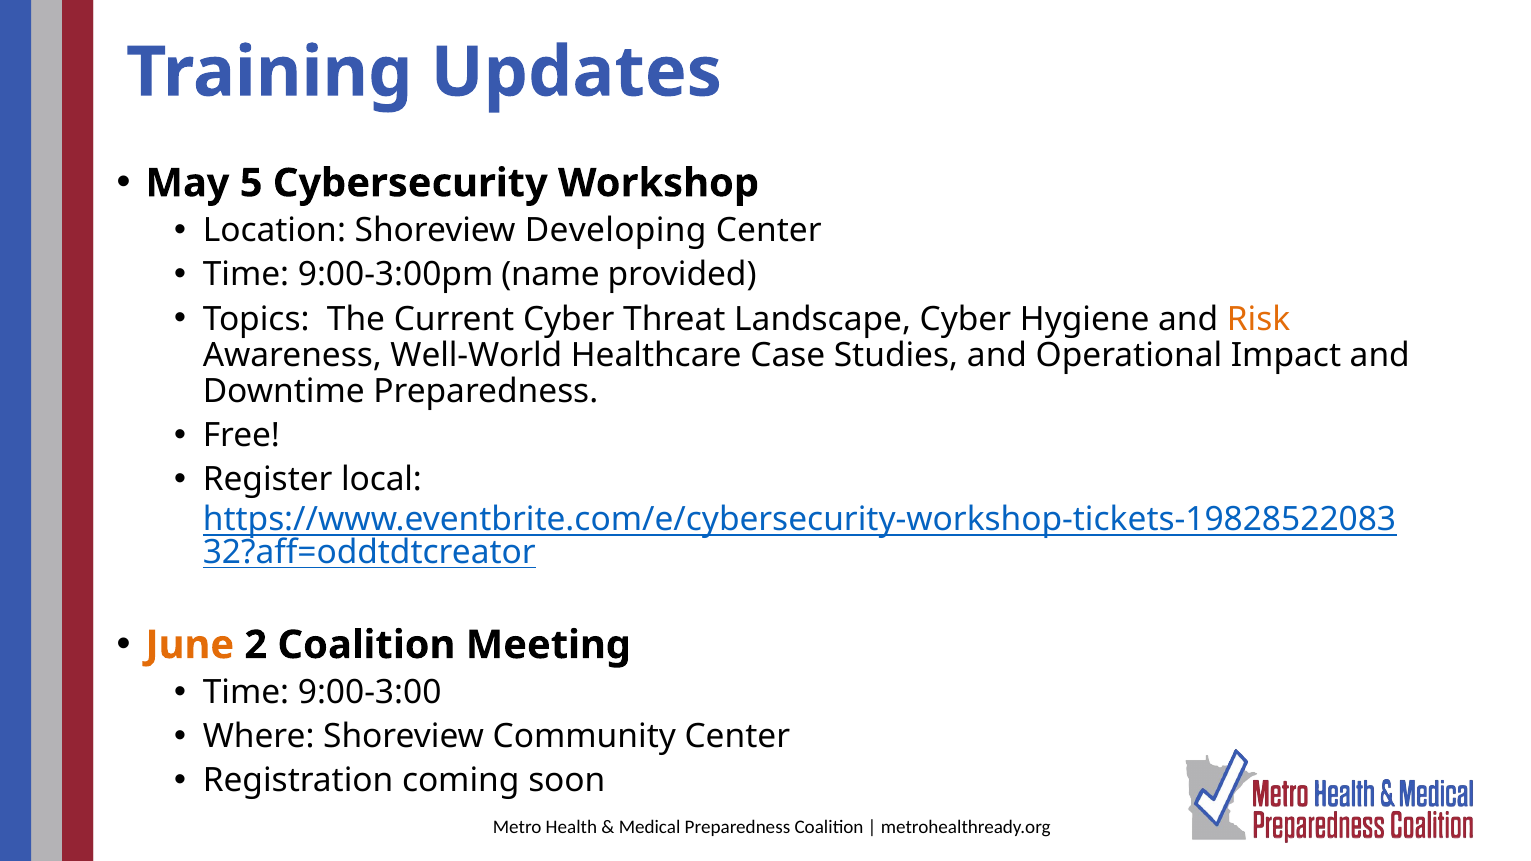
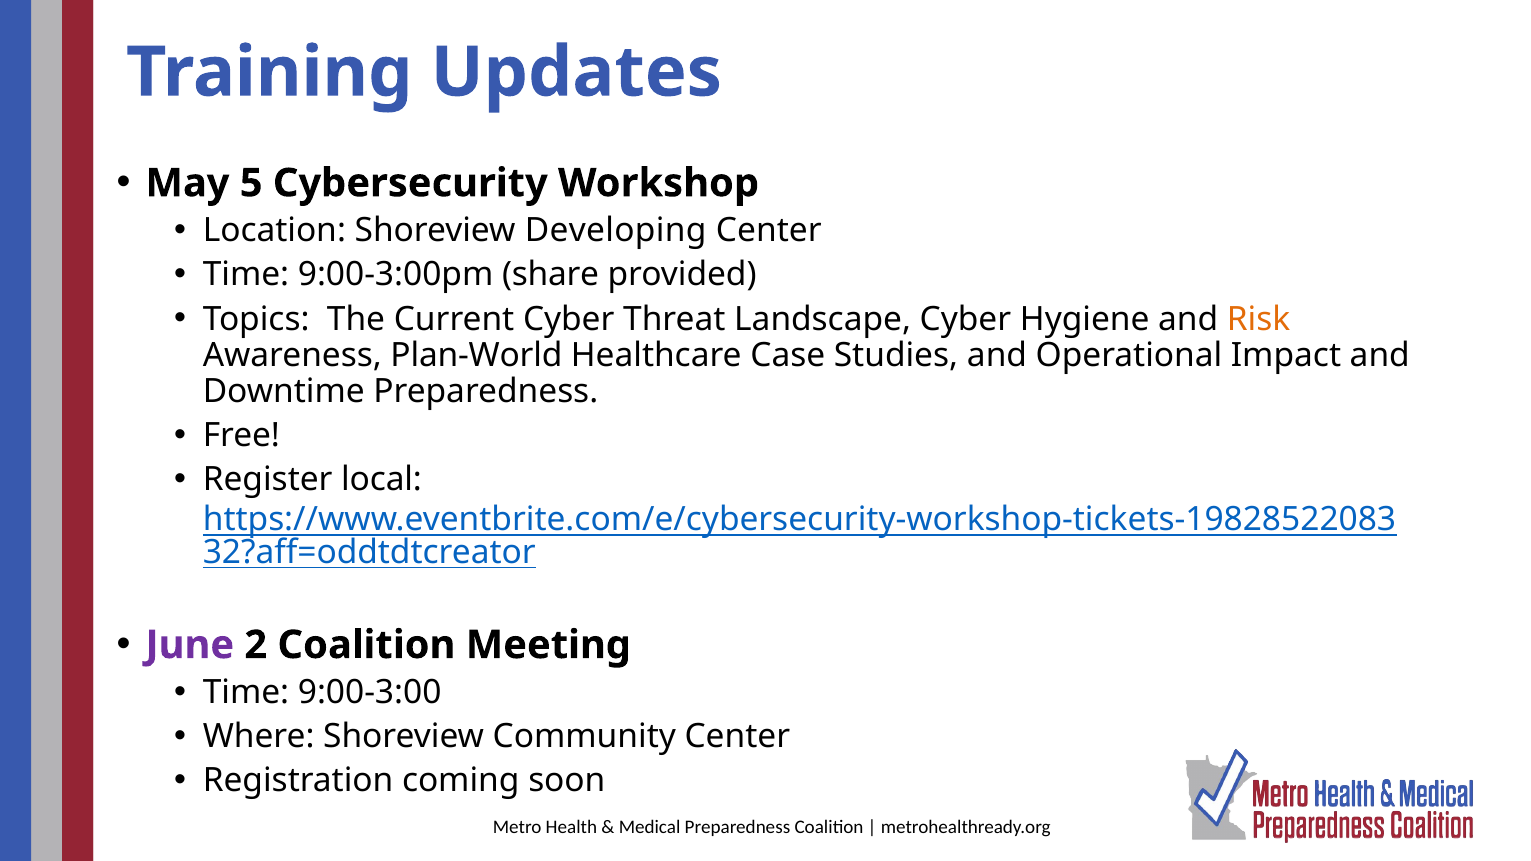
name: name -> share
Well-World: Well-World -> Plan-World
June colour: orange -> purple
